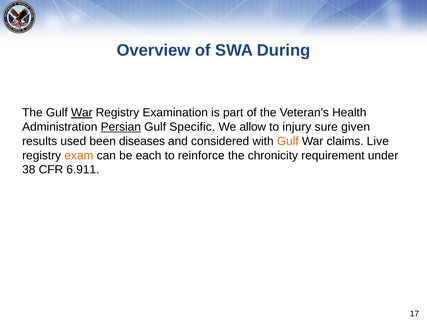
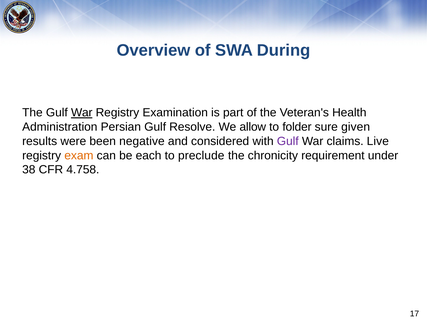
Persian underline: present -> none
Specific: Specific -> Resolve
injury: injury -> folder
used: used -> were
diseases: diseases -> negative
Gulf at (288, 141) colour: orange -> purple
reinforce: reinforce -> preclude
6.911: 6.911 -> 4.758
